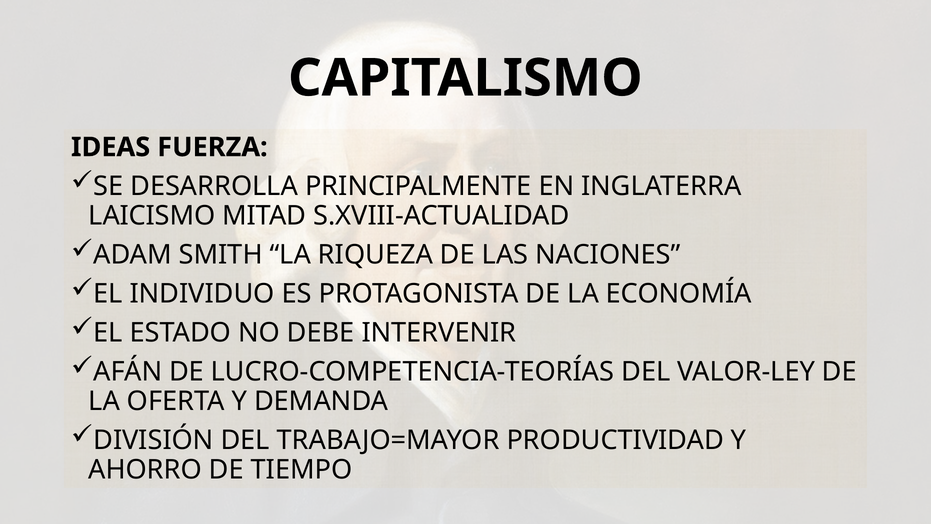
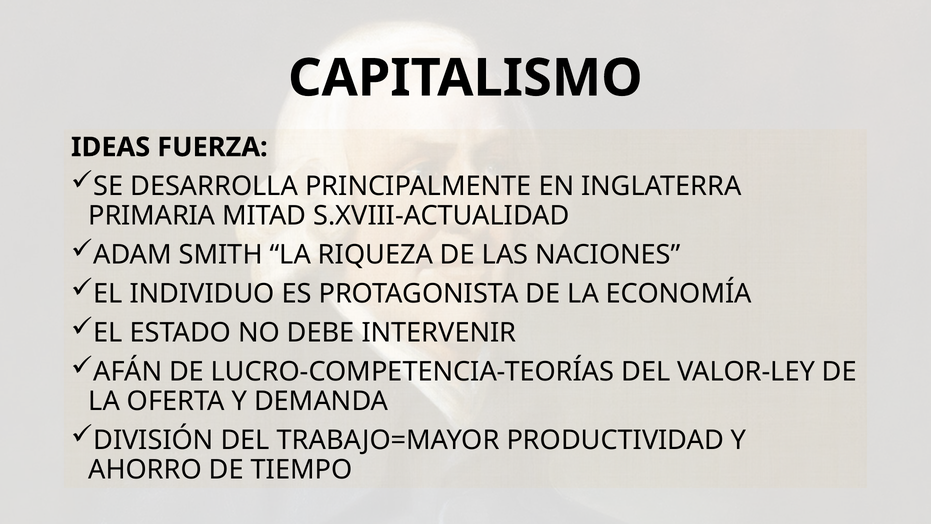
LAICISMO: LAICISMO -> PRIMARIA
